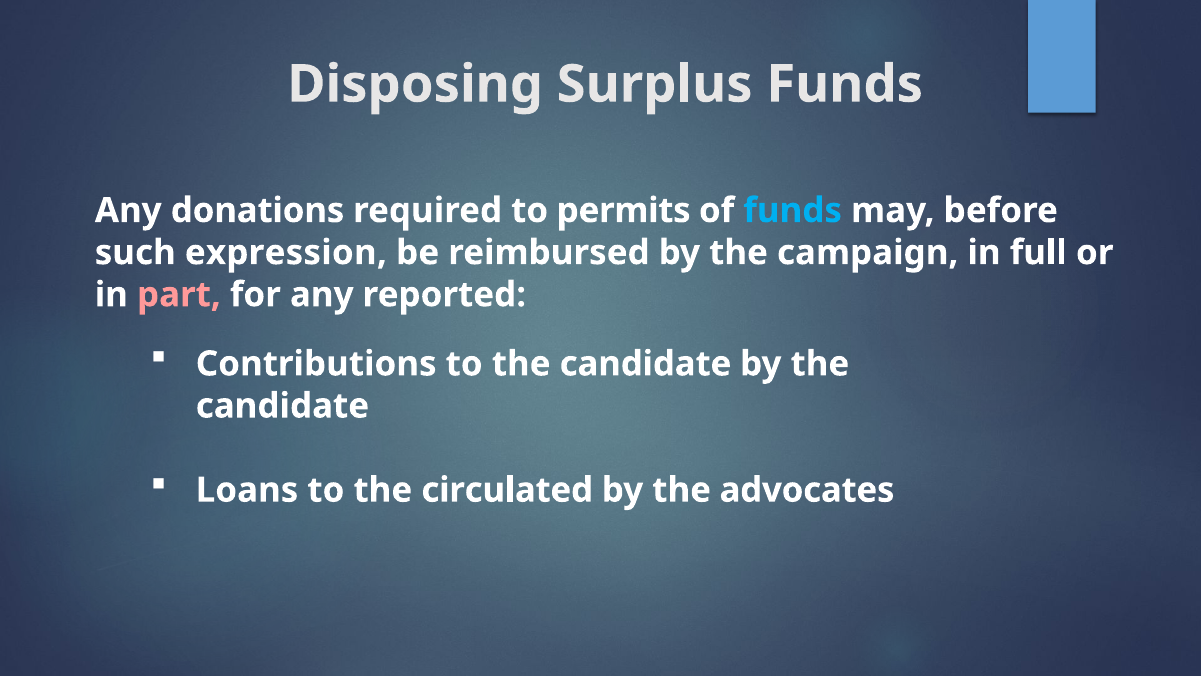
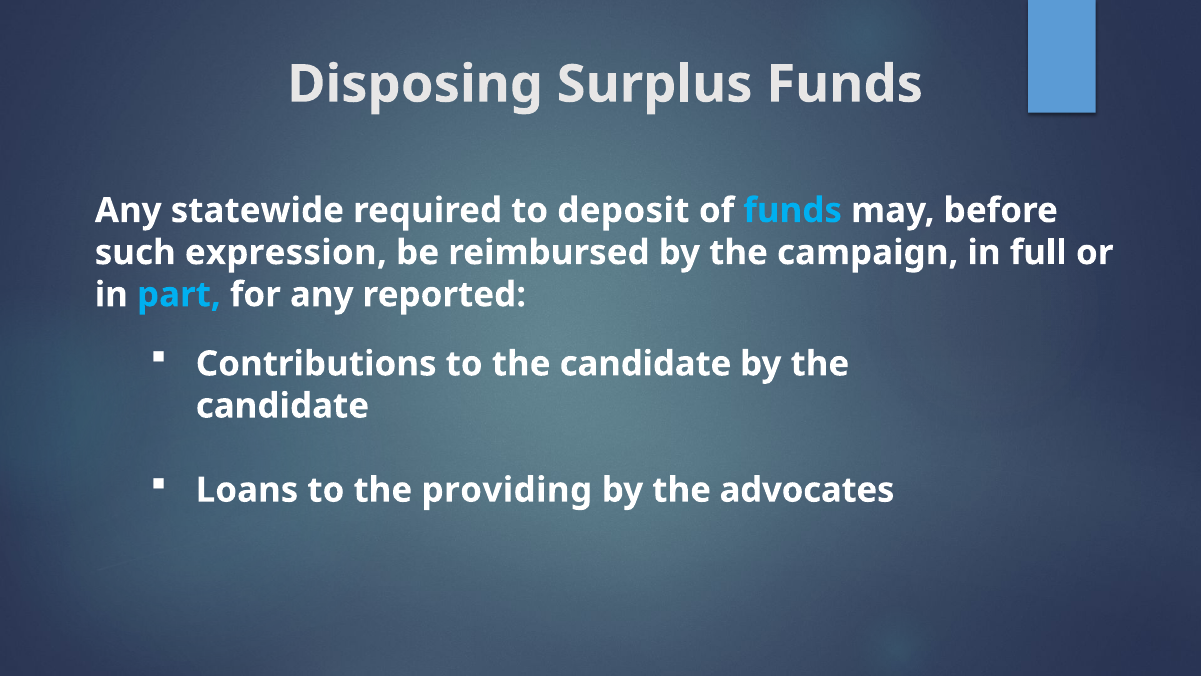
donations: donations -> statewide
permits: permits -> deposit
part colour: pink -> light blue
circulated: circulated -> providing
